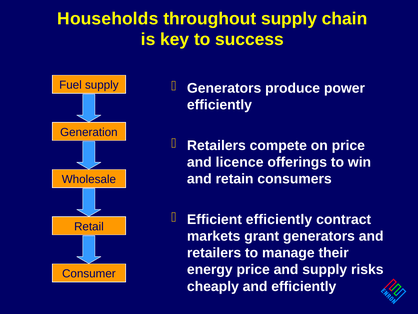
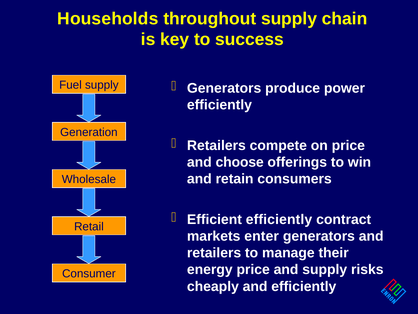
licence: licence -> choose
grant: grant -> enter
